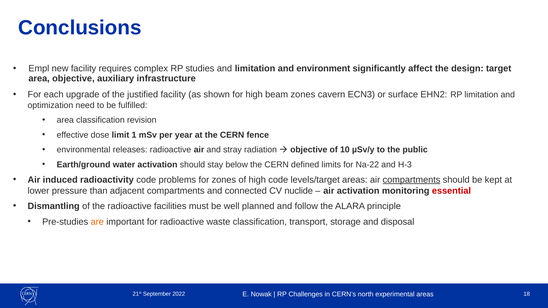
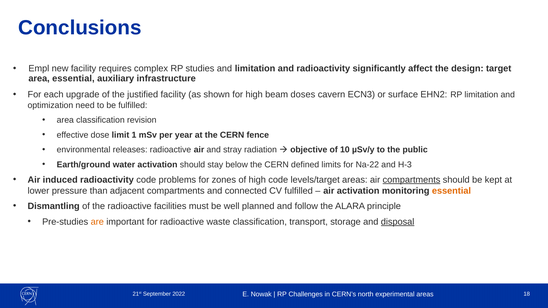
and environment: environment -> radioactivity
area objective: objective -> essential
beam zones: zones -> doses
CV nuclide: nuclide -> fulfilled
essential at (451, 191) colour: red -> orange
disposal underline: none -> present
